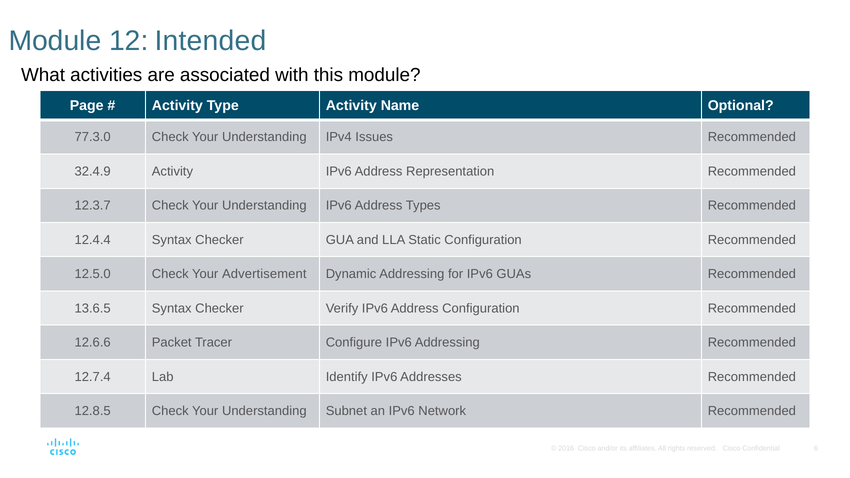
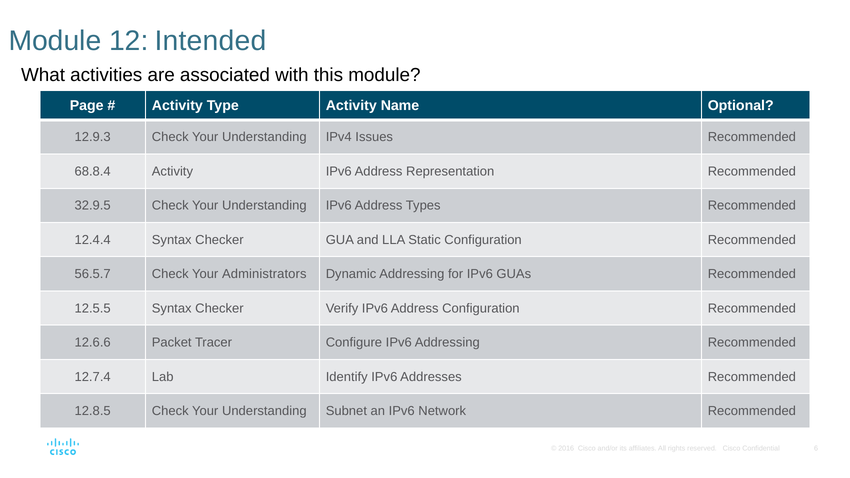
77.3.0: 77.3.0 -> 12.9.3
32.4.9: 32.4.9 -> 68.8.4
12.3.7: 12.3.7 -> 32.9.5
12.5.0: 12.5.0 -> 56.5.7
Advertisement: Advertisement -> Administrators
13.6.5: 13.6.5 -> 12.5.5
